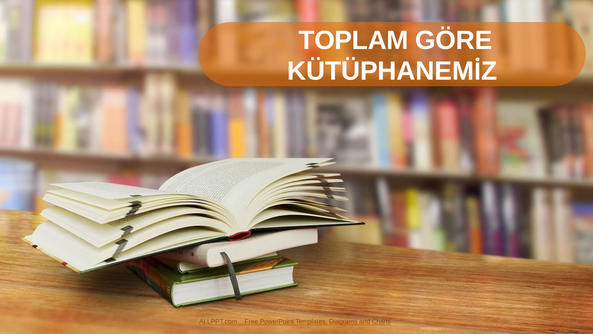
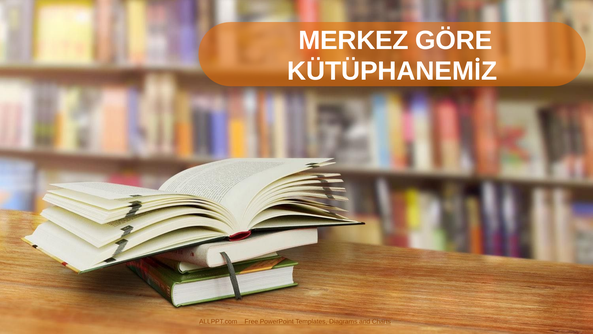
TOPLAM: TOPLAM -> MERKEZ
